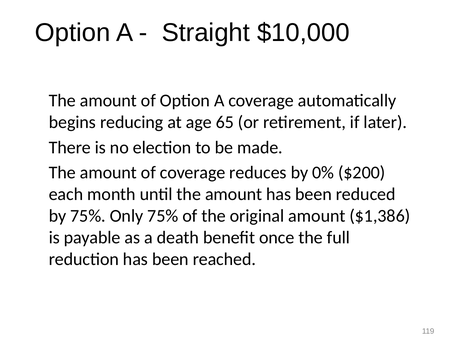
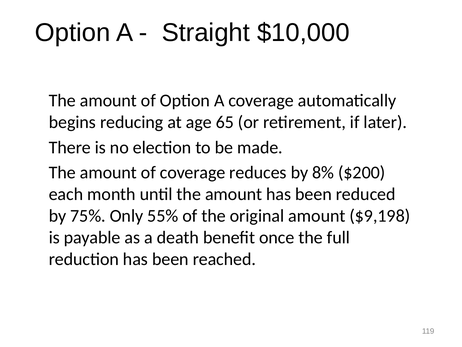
0%: 0% -> 8%
Only 75%: 75% -> 55%
$1,386: $1,386 -> $9,198
